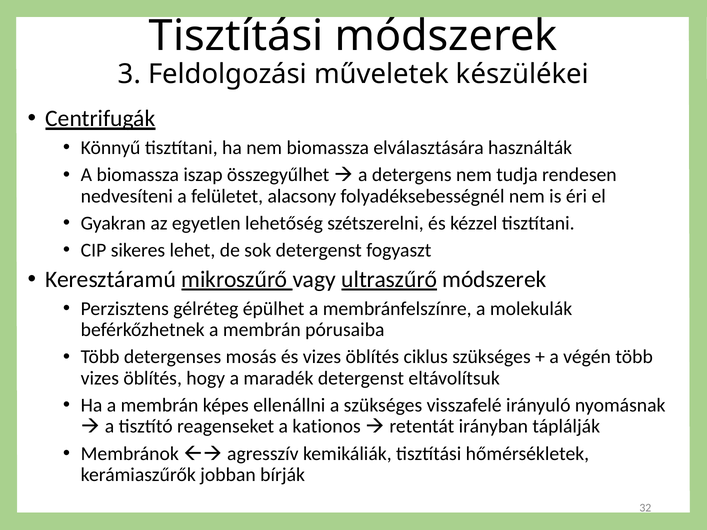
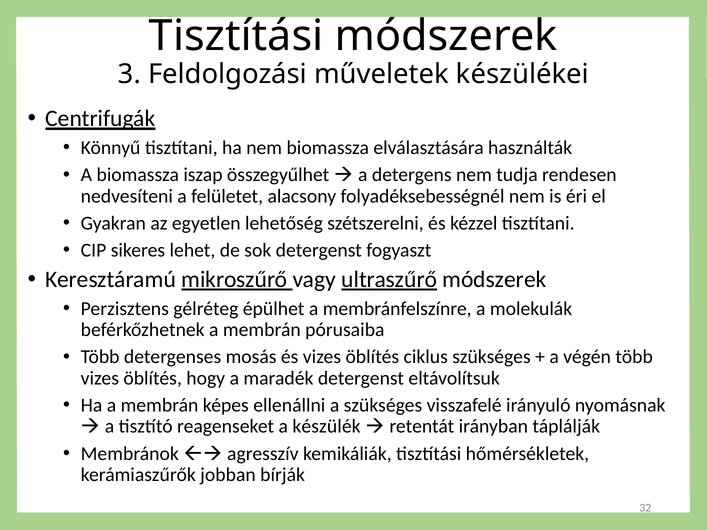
kationos: kationos -> készülék
